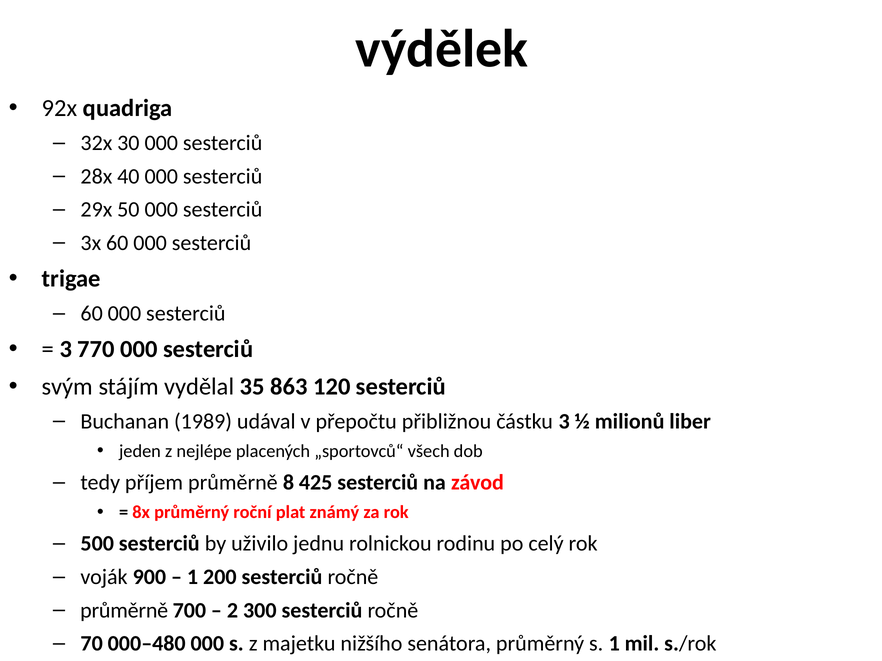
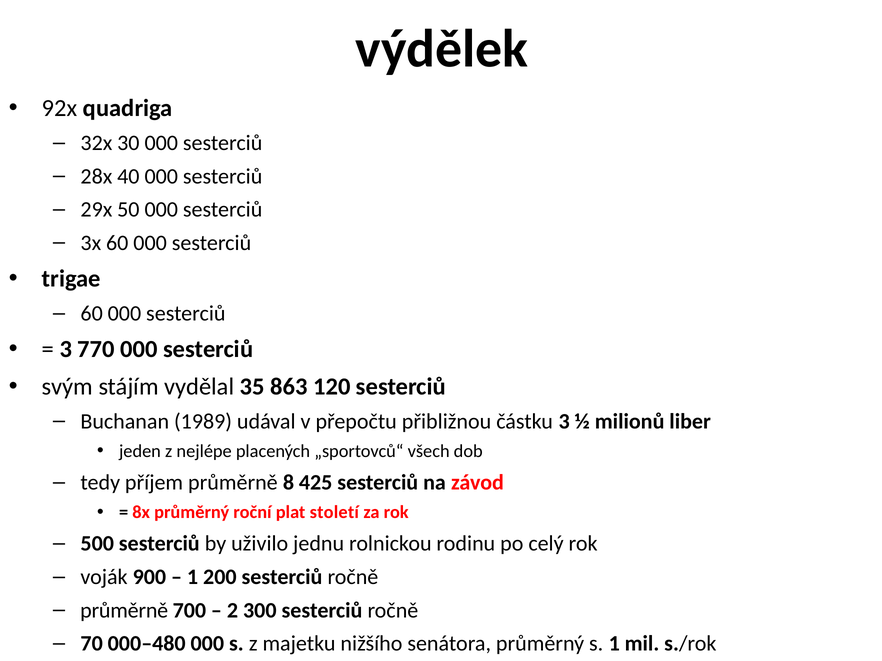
známý: známý -> století
